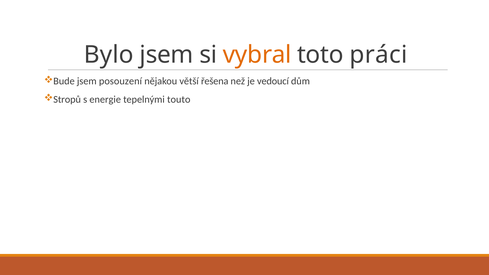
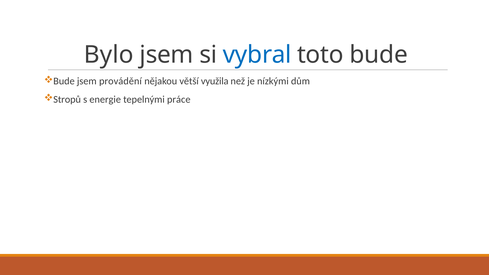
vybral colour: orange -> blue
toto práci: práci -> bude
posouzení: posouzení -> provádění
řešena: řešena -> využila
vedoucí: vedoucí -> nízkými
touto: touto -> práce
